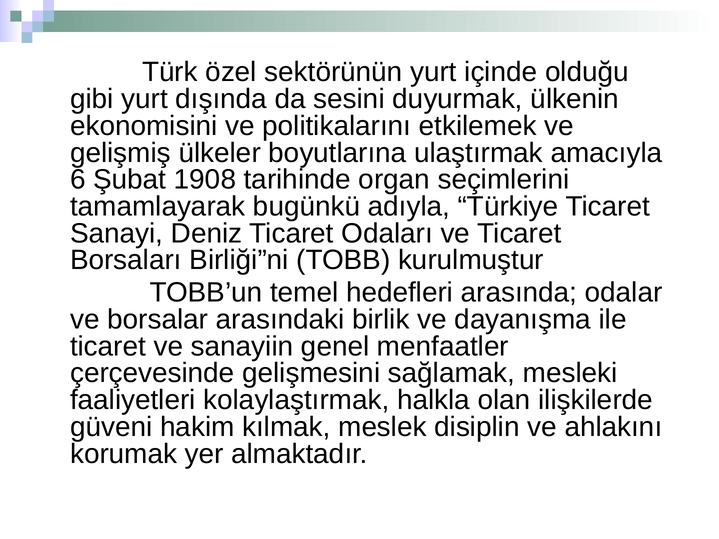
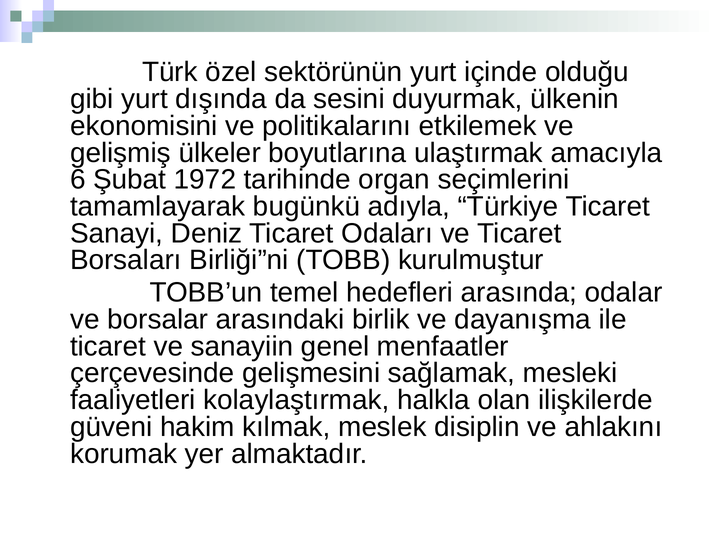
1908: 1908 -> 1972
